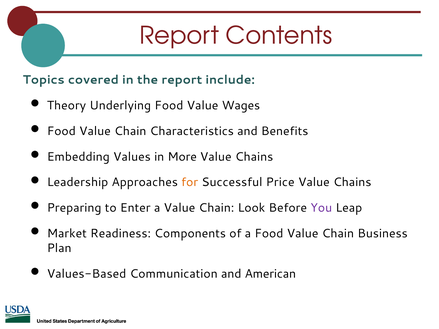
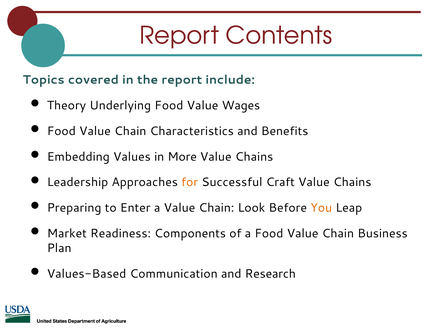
Price: Price -> Craft
You colour: purple -> orange
American: American -> Research
